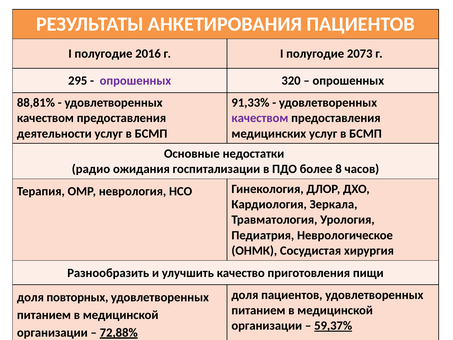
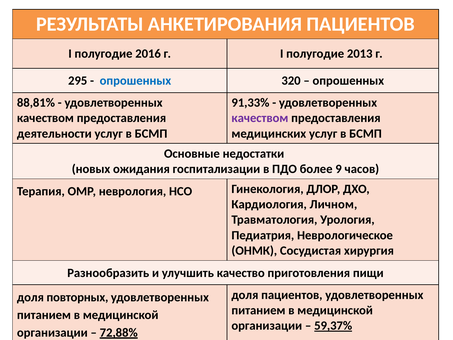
2073: 2073 -> 2013
опрошенных at (135, 81) colour: purple -> blue
радио: радио -> новых
8: 8 -> 9
Зеркала: Зеркала -> Личном
